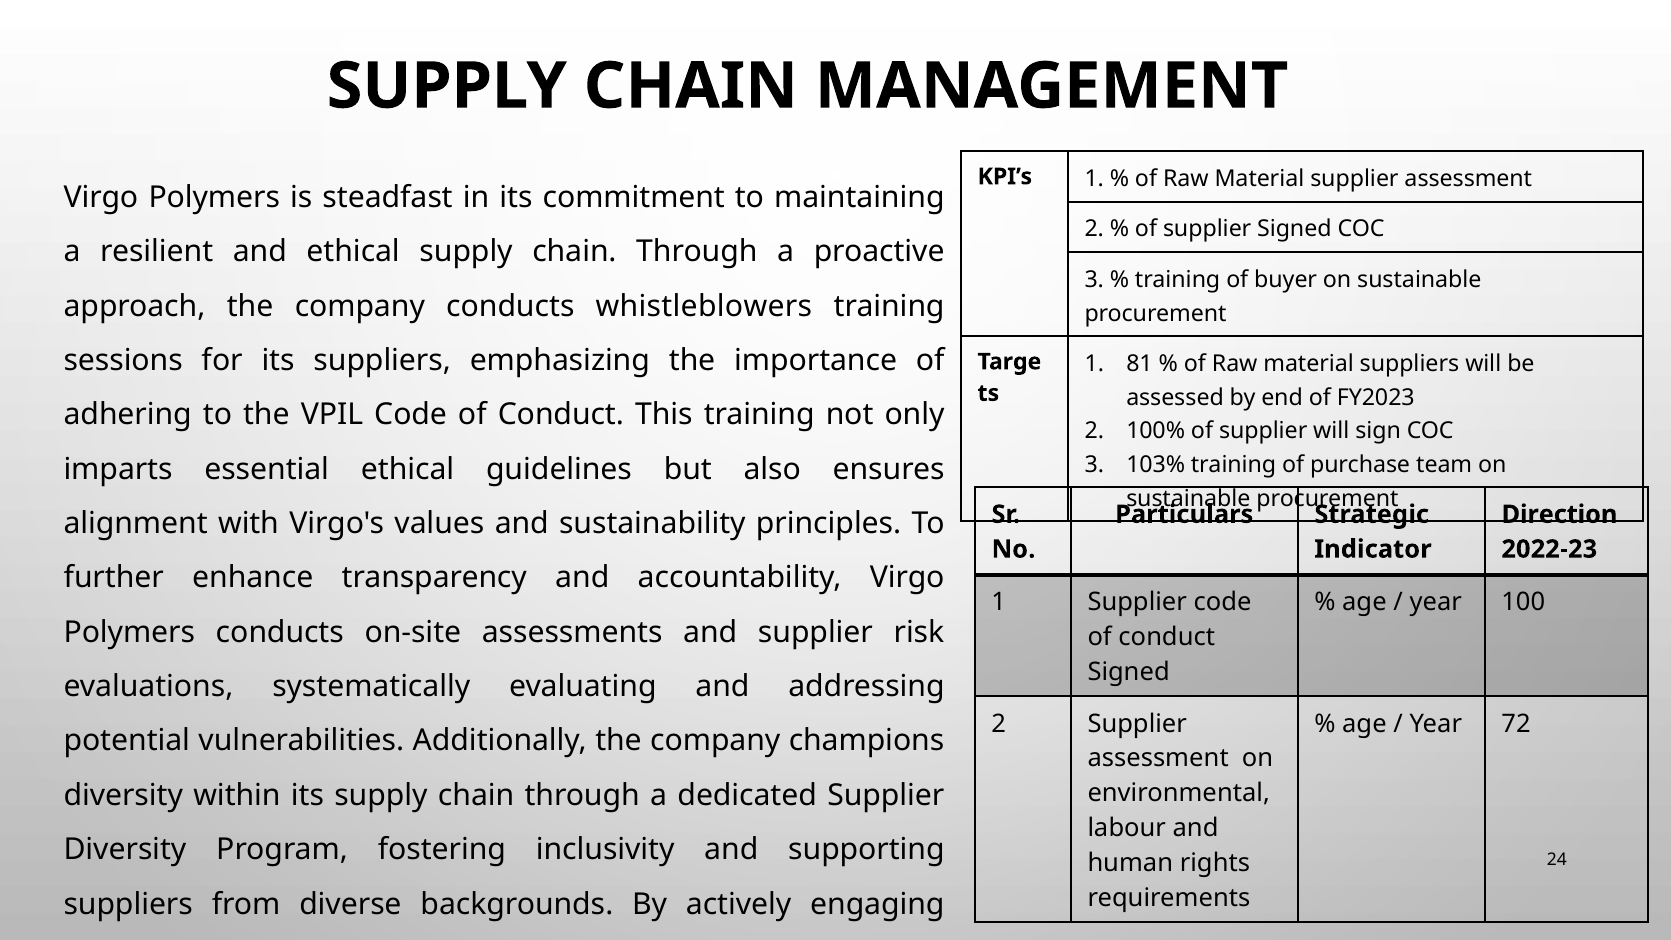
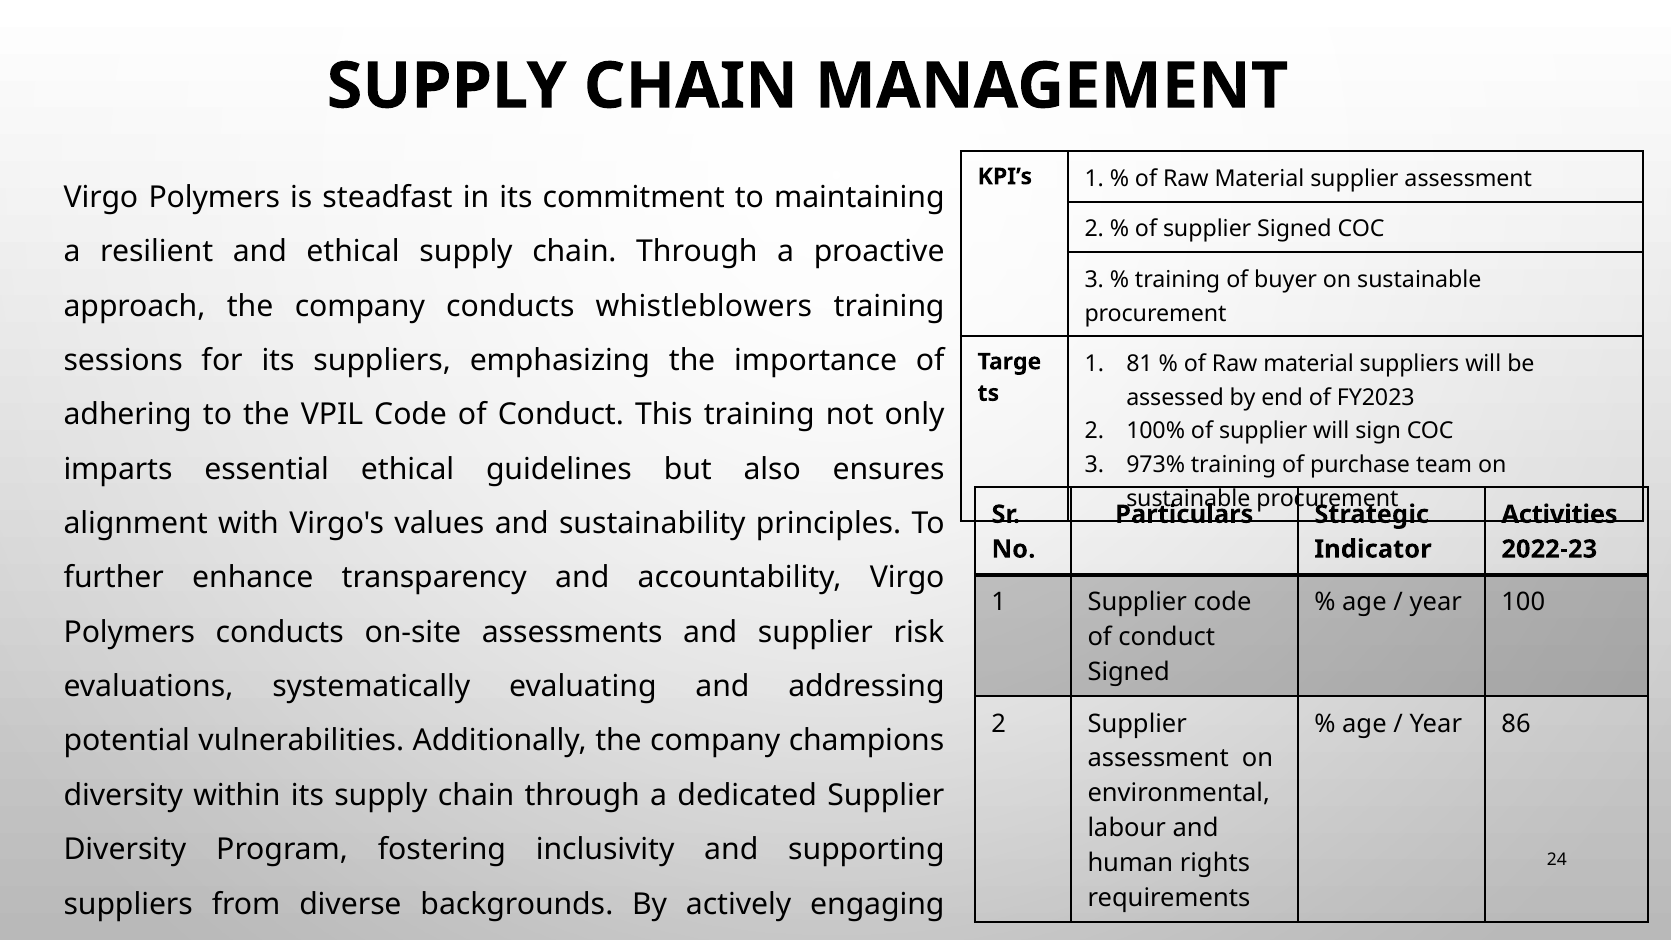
103%: 103% -> 973%
Direction: Direction -> Activities
72: 72 -> 86
